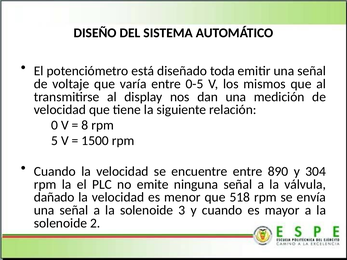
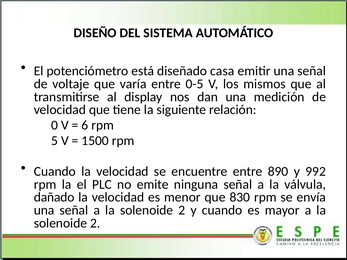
toda: toda -> casa
8: 8 -> 6
304: 304 -> 992
518: 518 -> 830
3 at (182, 210): 3 -> 2
